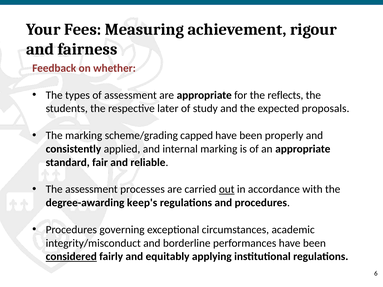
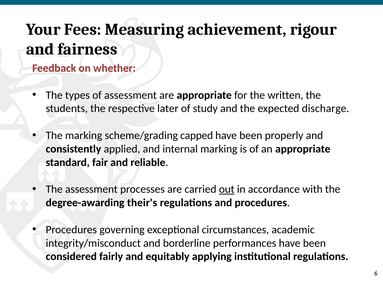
reflects: reflects -> written
proposals: proposals -> discharge
keep's: keep's -> their's
considered underline: present -> none
